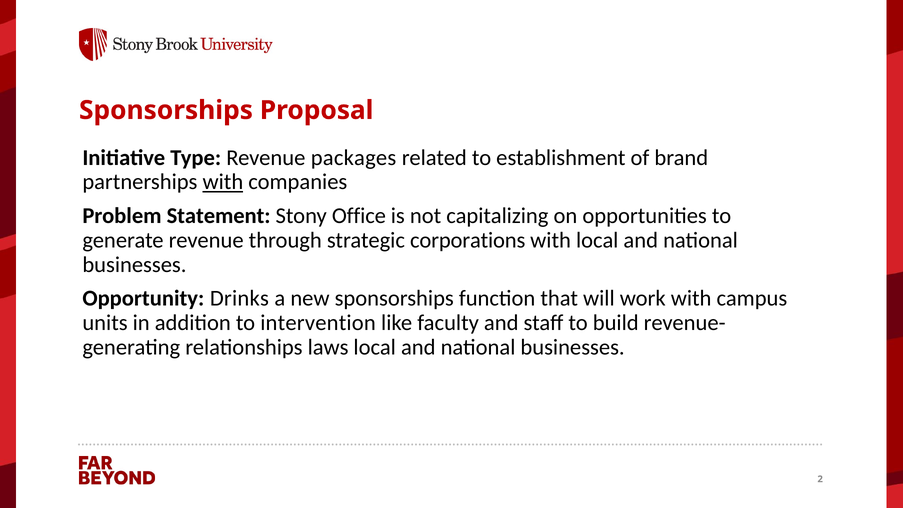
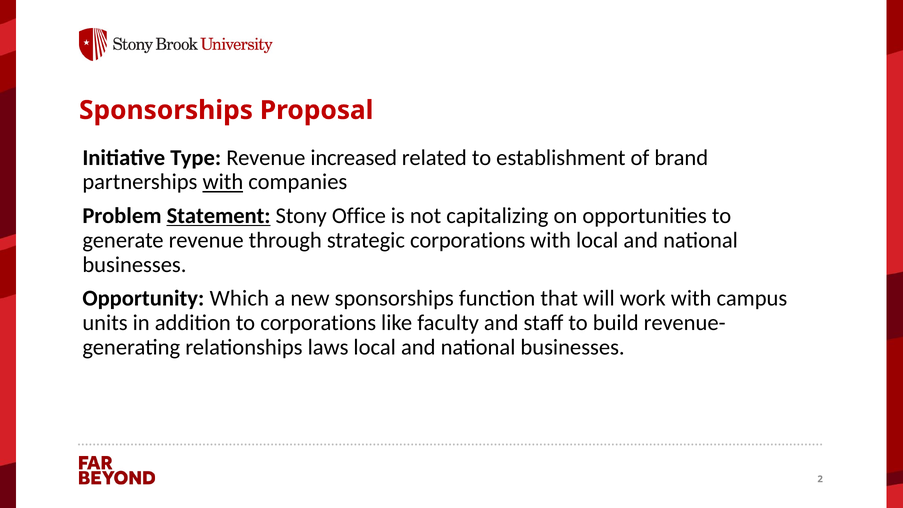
packages: packages -> increased
Statement underline: none -> present
Drinks: Drinks -> Which
to intervention: intervention -> corporations
